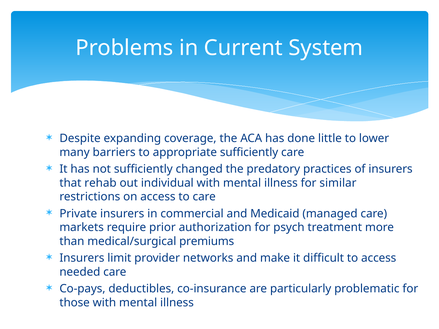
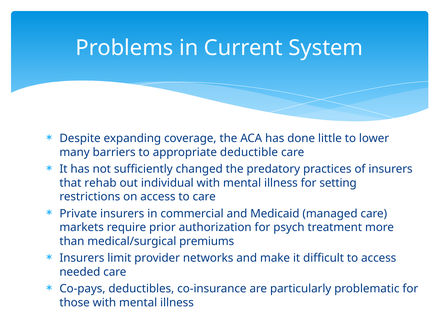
appropriate sufficiently: sufficiently -> deductible
similar: similar -> setting
